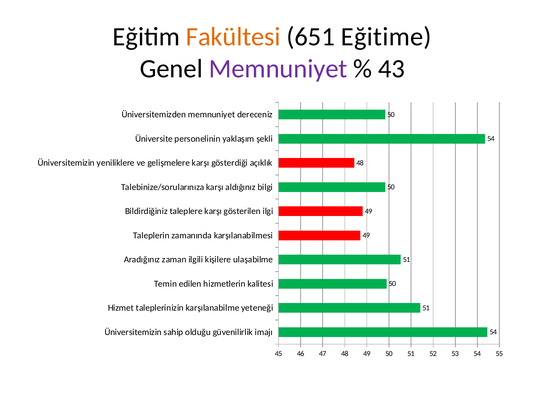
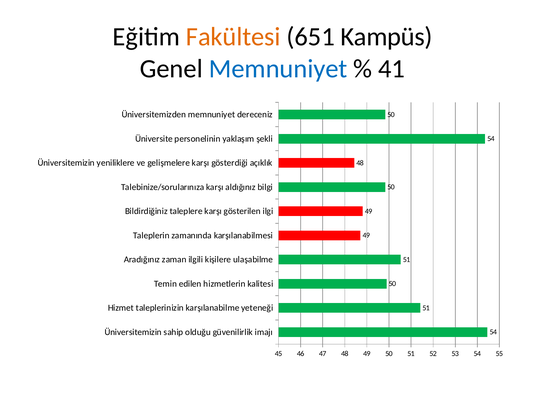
Eğitime: Eğitime -> Kampüs
Memnuniyet at (278, 69) colour: purple -> blue
43: 43 -> 41
